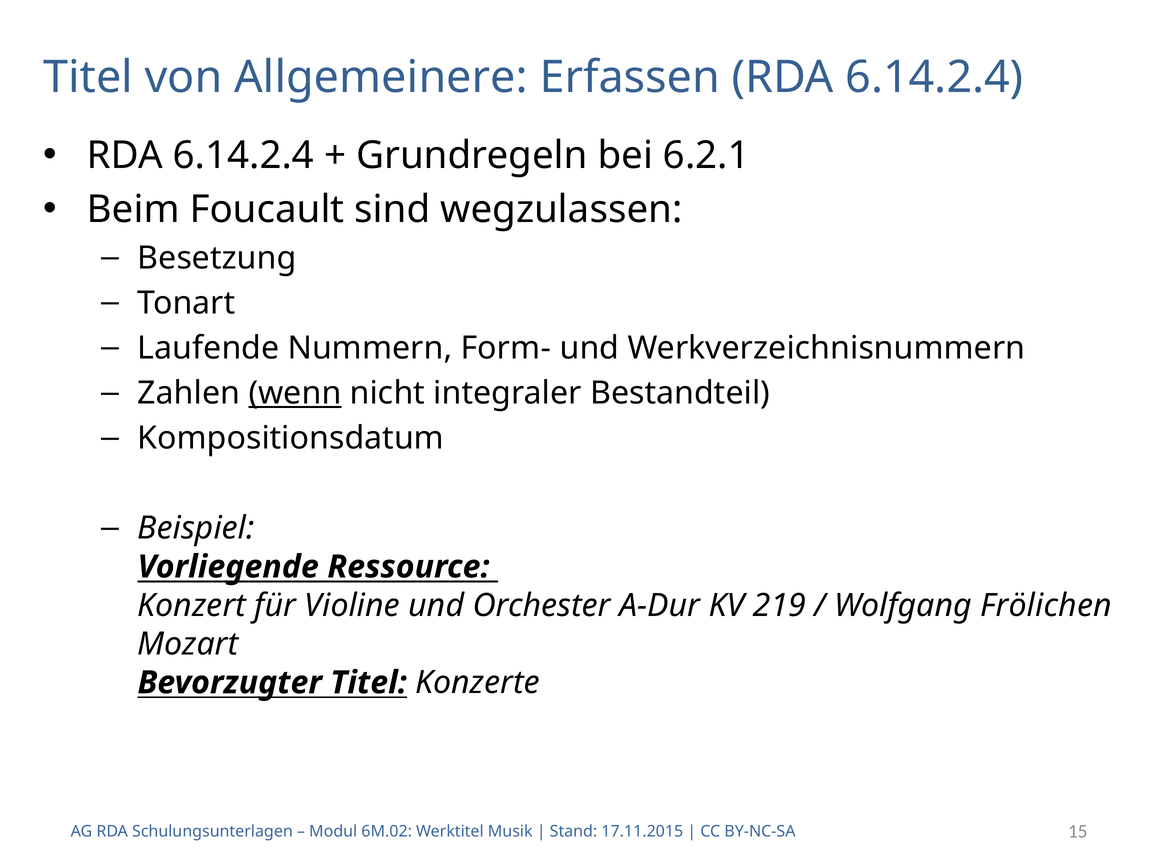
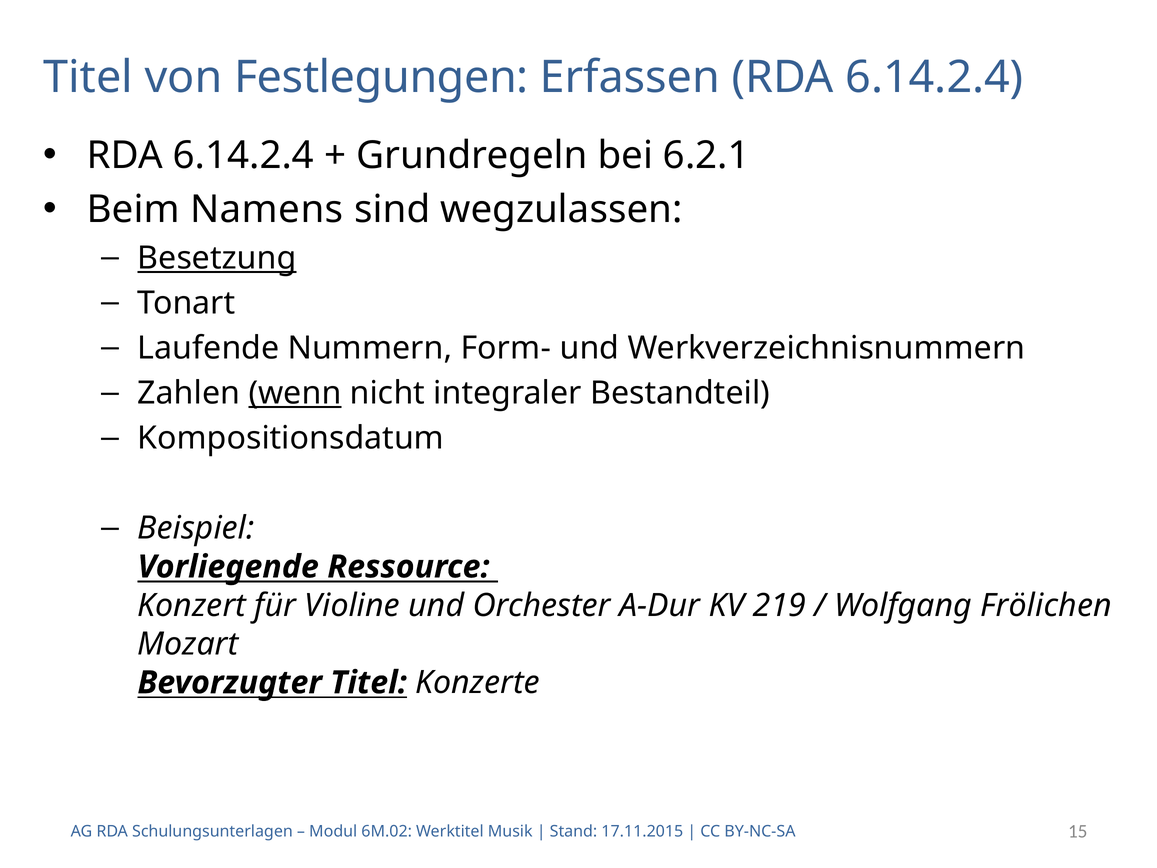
Allgemeinere: Allgemeinere -> Festlegungen
Foucault: Foucault -> Namens
Besetzung underline: none -> present
